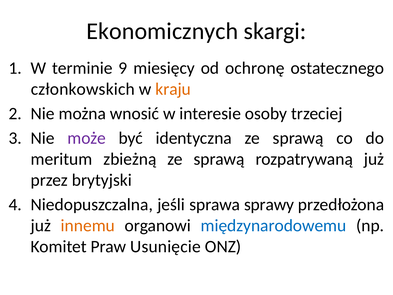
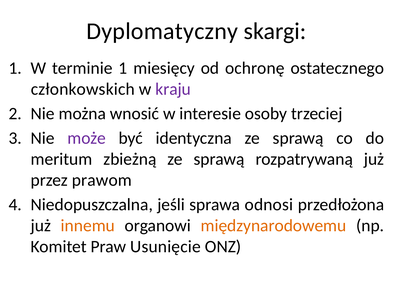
Ekonomicznych: Ekonomicznych -> Dyplomatyczny
terminie 9: 9 -> 1
kraju colour: orange -> purple
brytyjski: brytyjski -> prawom
sprawy: sprawy -> odnosi
międzynarodowemu colour: blue -> orange
